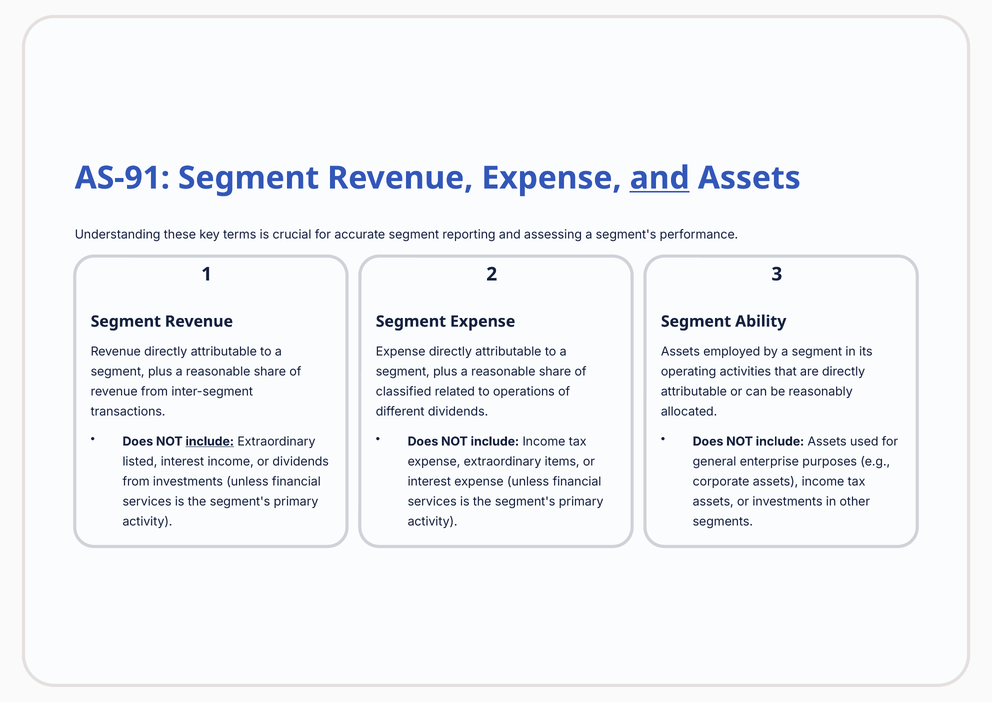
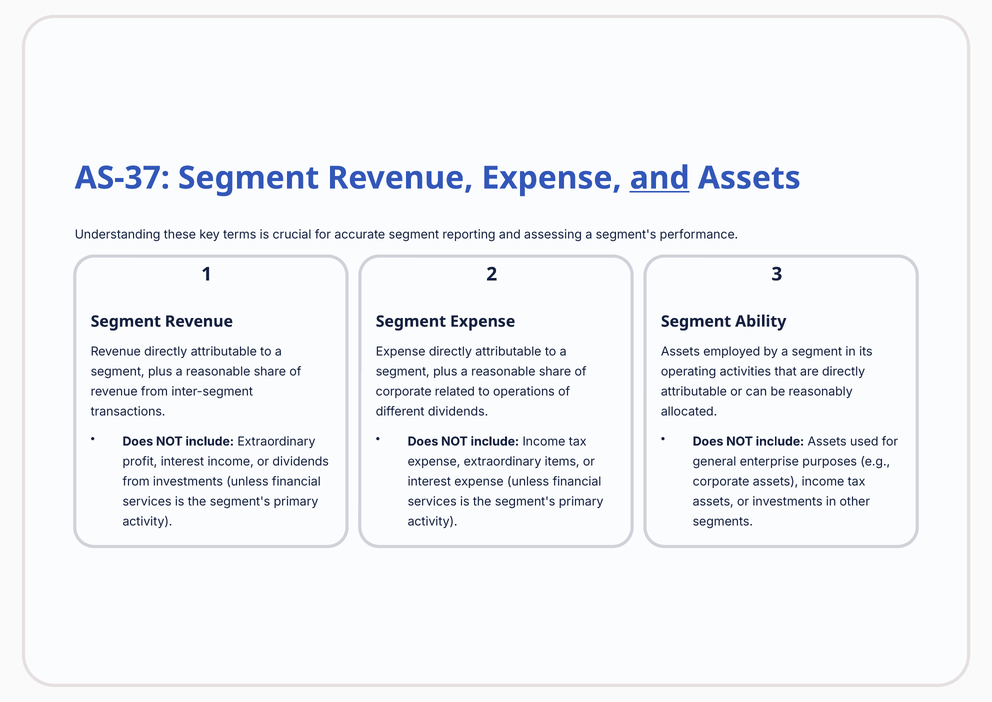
AS-91: AS-91 -> AS-37
classified at (404, 392): classified -> corporate
include at (210, 441) underline: present -> none
listed: listed -> profit
